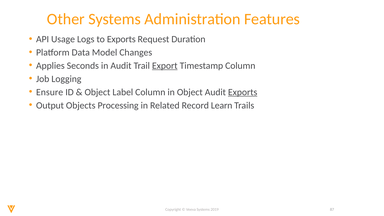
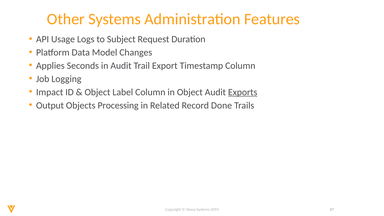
to Exports: Exports -> Subject
Export underline: present -> none
Ensure: Ensure -> Impact
Learn: Learn -> Done
